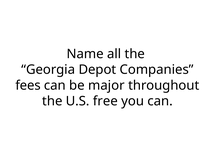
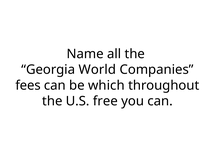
Depot: Depot -> World
major: major -> which
